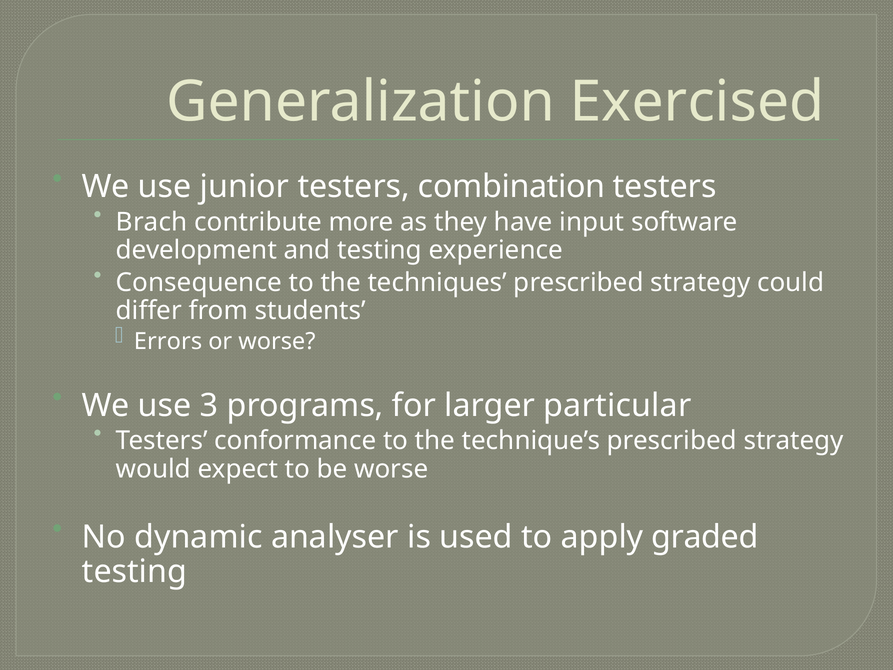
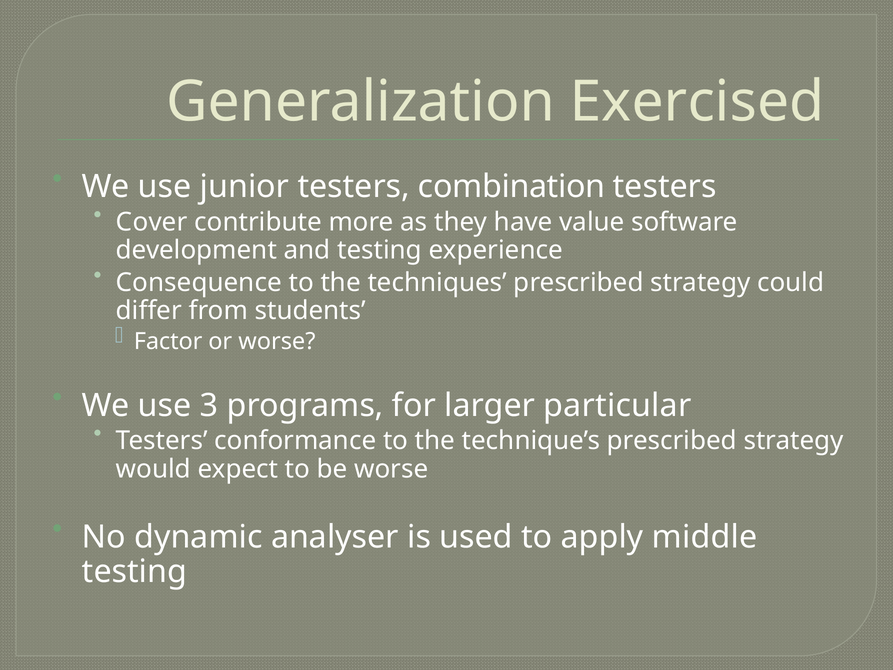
Brach: Brach -> Cover
input: input -> value
Errors: Errors -> Factor
graded: graded -> middle
